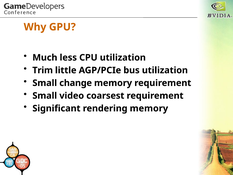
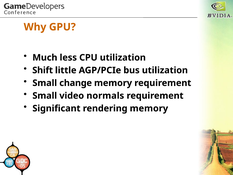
Trim: Trim -> Shift
coarsest: coarsest -> normals
